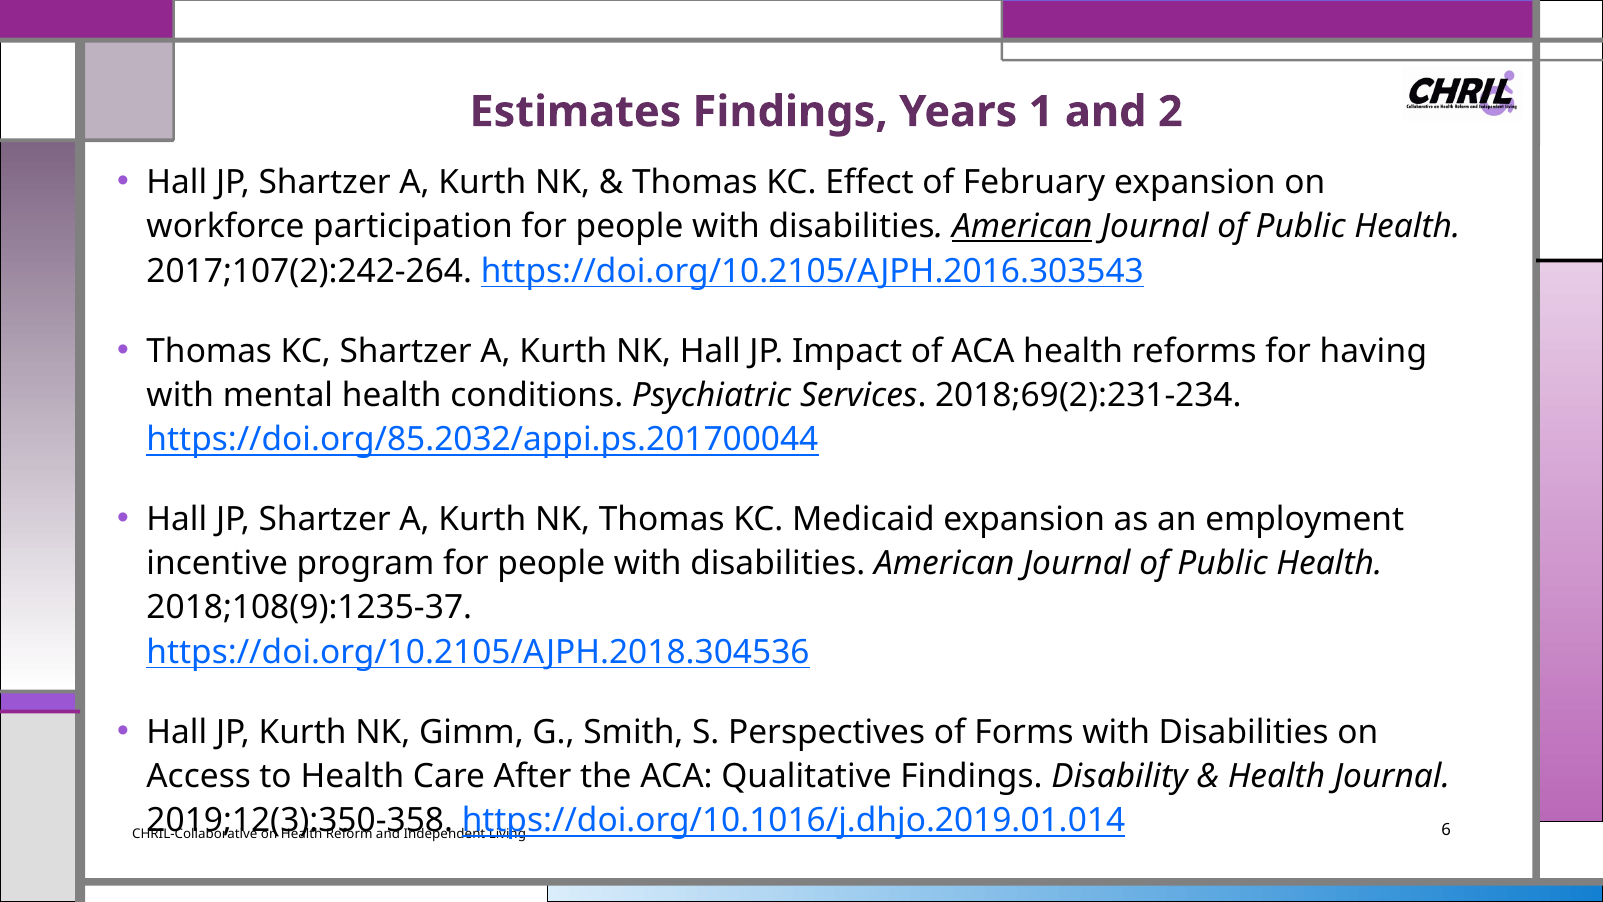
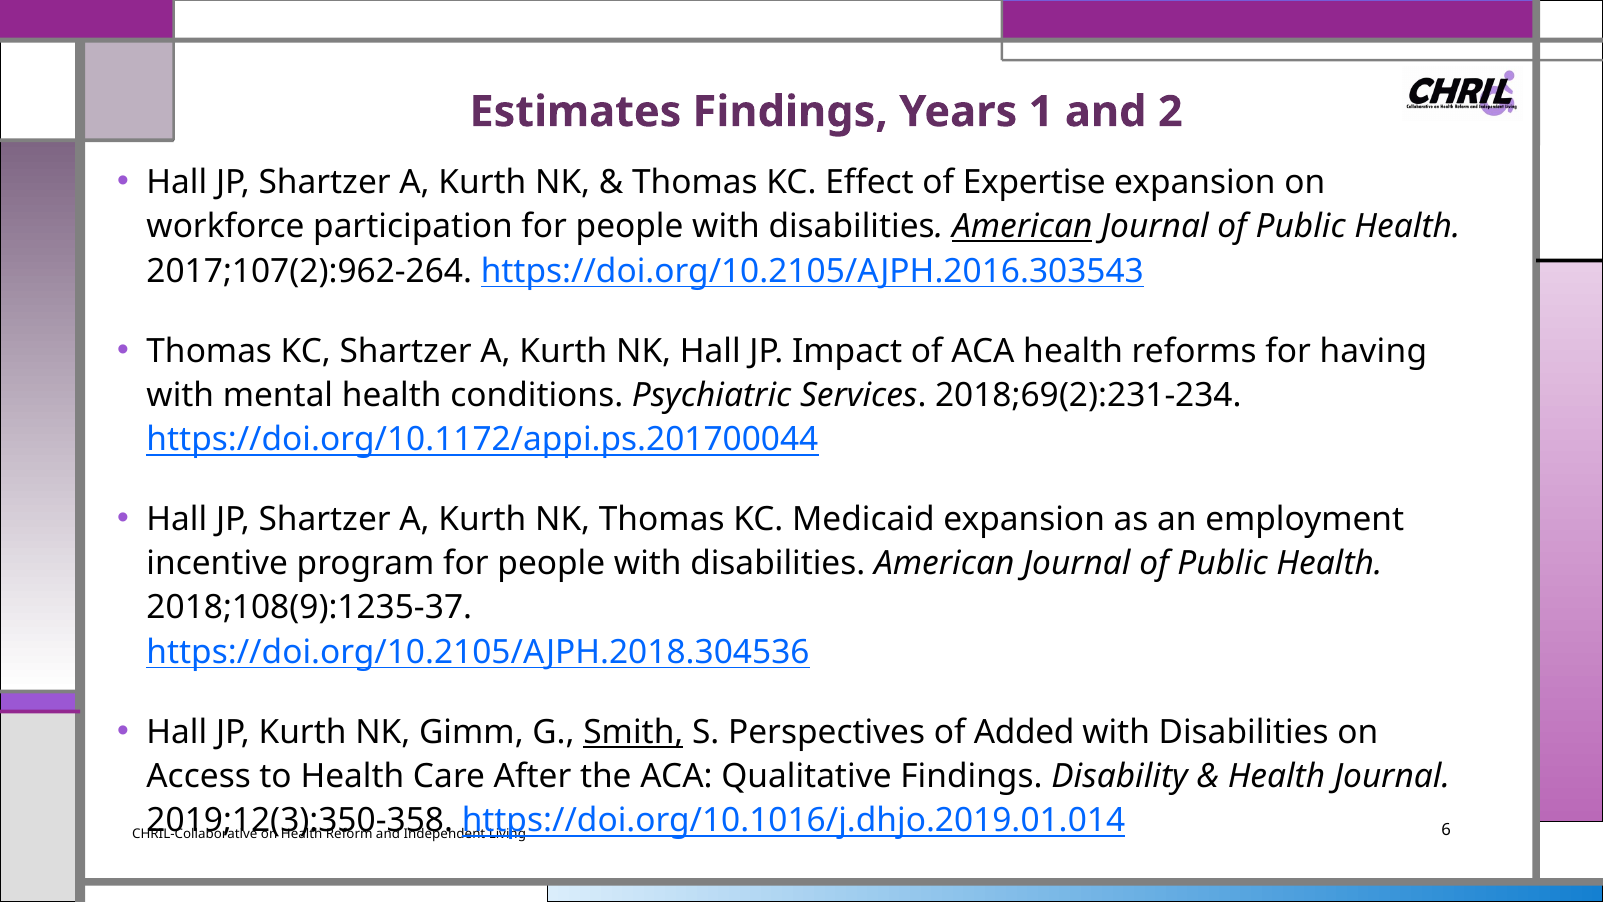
February: February -> Expertise
2017;107(2):242-264: 2017;107(2):242-264 -> 2017;107(2):962-264
https://doi.org/85.2032/appi.ps.201700044: https://doi.org/85.2032/appi.ps.201700044 -> https://doi.org/10.1172/appi.ps.201700044
Smith underline: none -> present
Forms: Forms -> Added
